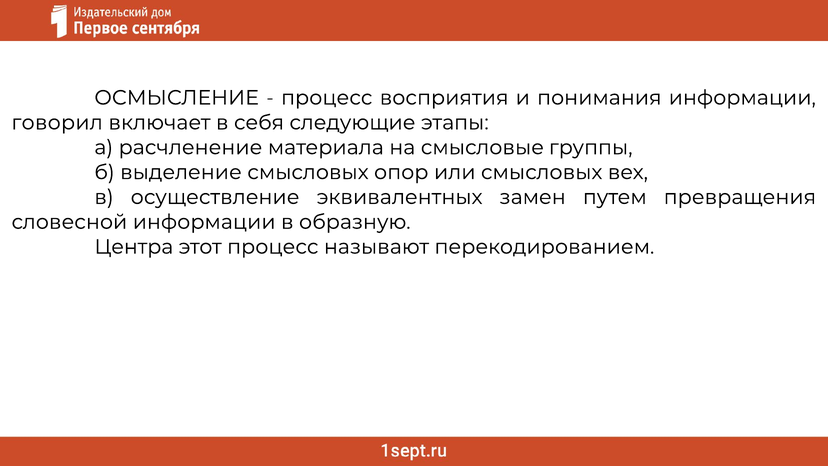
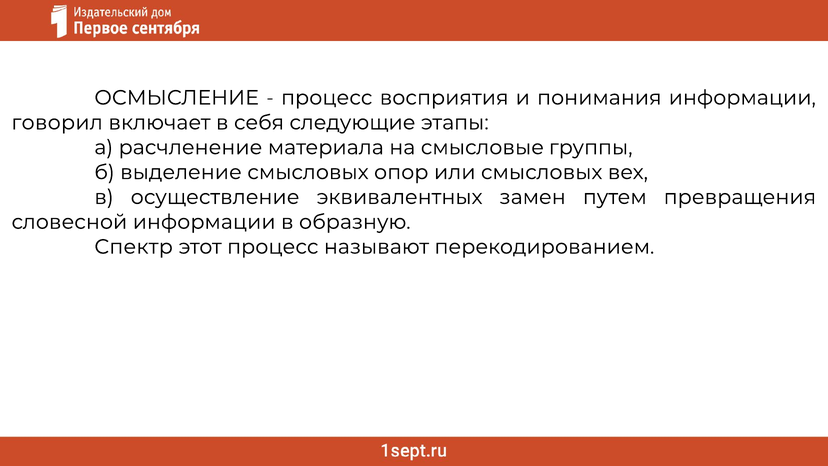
Центра: Центра -> Спектр
